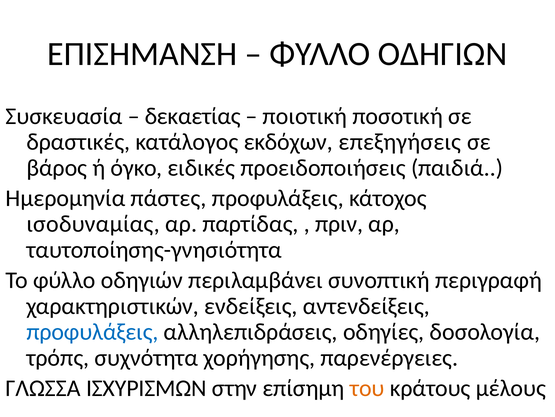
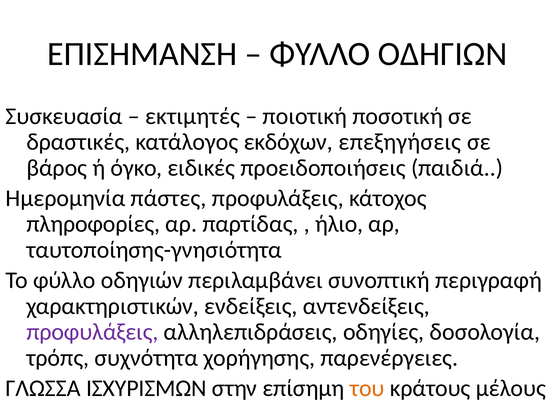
δεκαετίας: δεκαετίας -> εκτιμητές
ισοδυναμίας: ισοδυναμίας -> πληροφορίες
πριν: πριν -> ήλιο
προφυλάξεις at (92, 331) colour: blue -> purple
